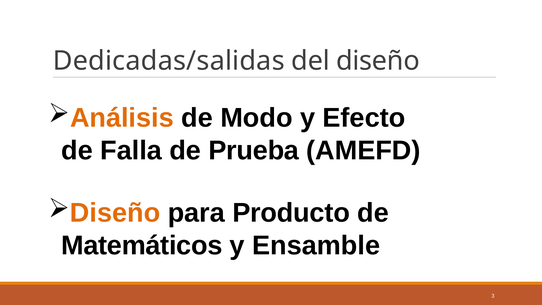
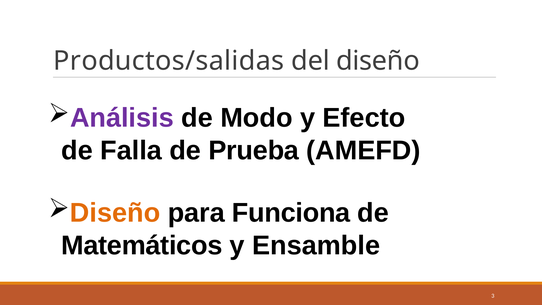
Dedicadas/salidas: Dedicadas/salidas -> Productos/salidas
Análisis colour: orange -> purple
Producto: Producto -> Funciona
